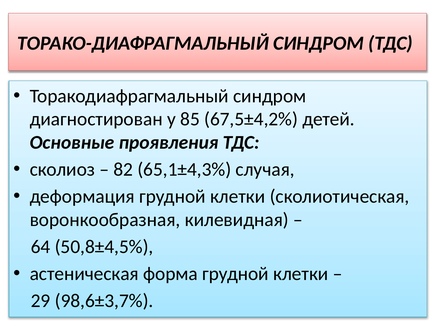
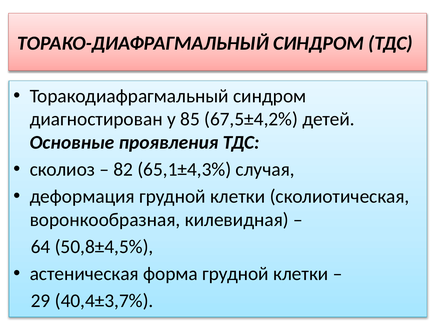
98,6±3,7%: 98,6±3,7% -> 40,4±3,7%
